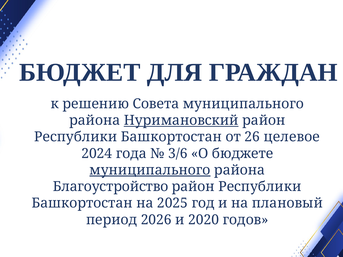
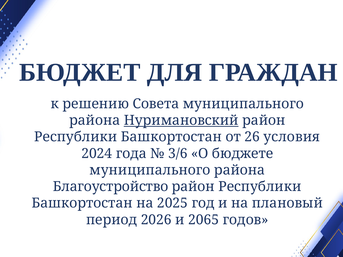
целевое: целевое -> условия
муниципального at (150, 170) underline: present -> none
2020: 2020 -> 2065
